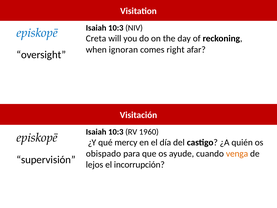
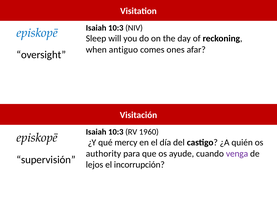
Creta: Creta -> Sleep
ignoran: ignoran -> antiguo
right: right -> ones
obispado: obispado -> authority
venga colour: orange -> purple
